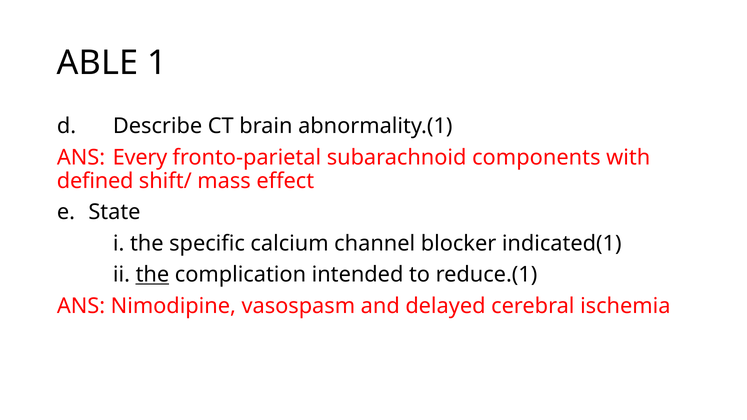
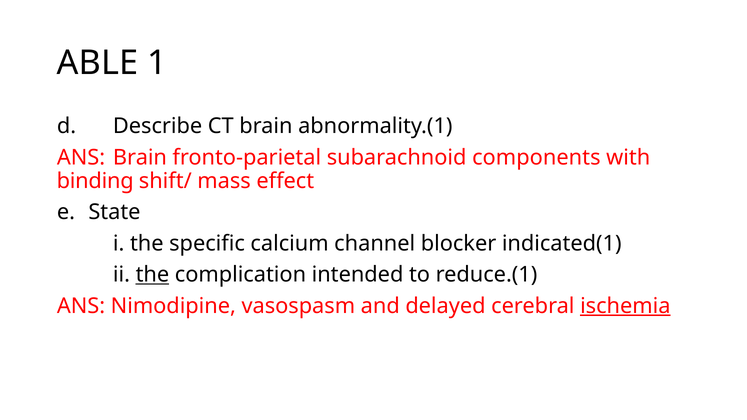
ANS Every: Every -> Brain
defined: defined -> binding
ischemia underline: none -> present
